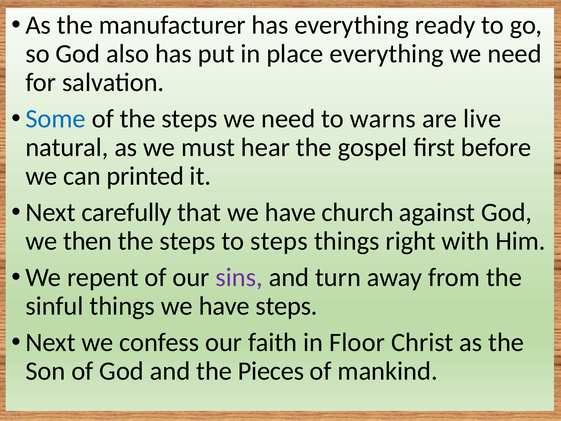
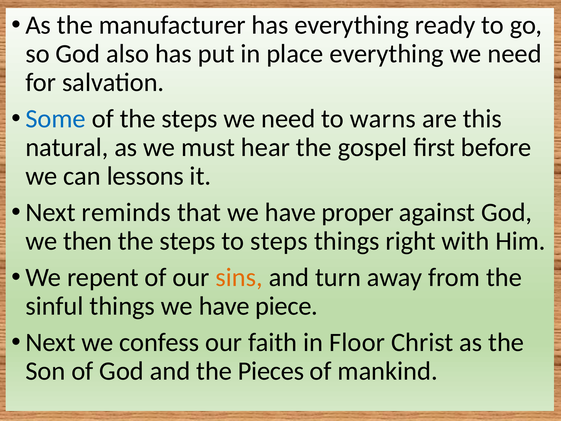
live: live -> this
printed: printed -> lessons
carefully: carefully -> reminds
church: church -> proper
sins colour: purple -> orange
have steps: steps -> piece
